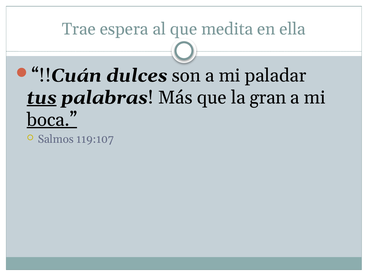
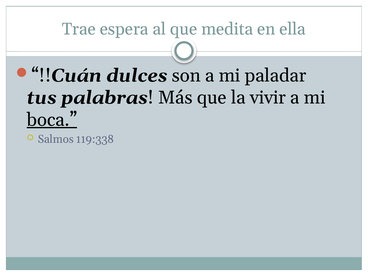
tus underline: present -> none
gran: gran -> vivir
119:107: 119:107 -> 119:338
